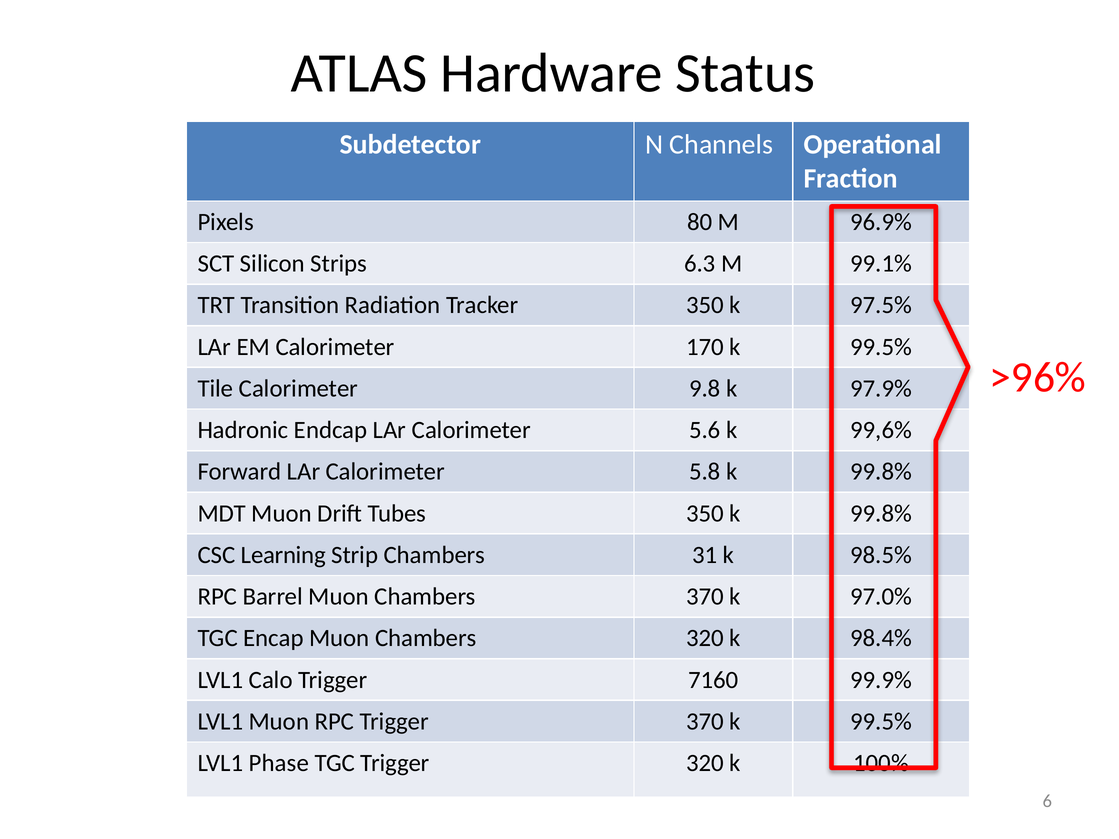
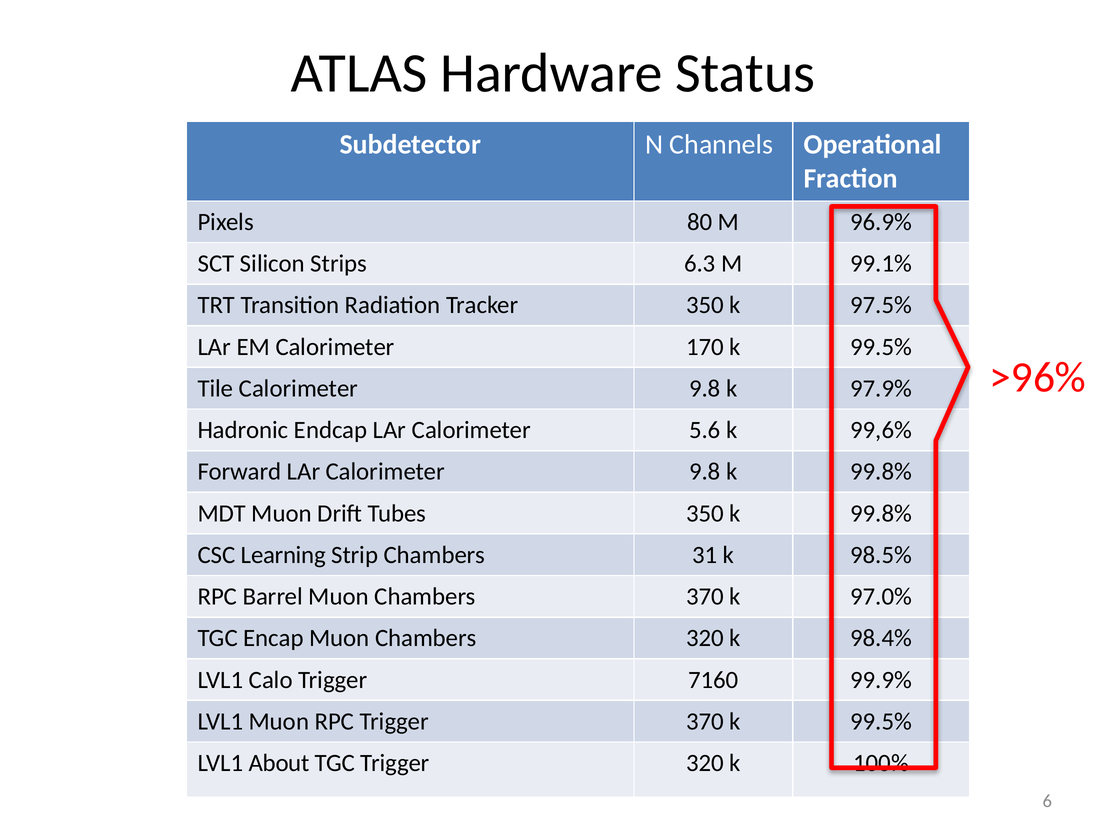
LAr Calorimeter 5.8: 5.8 -> 9.8
Phase: Phase -> About
